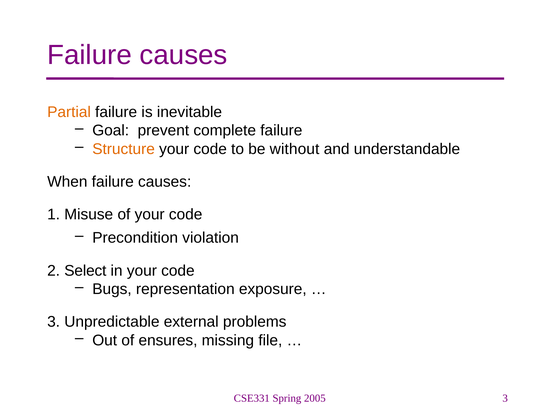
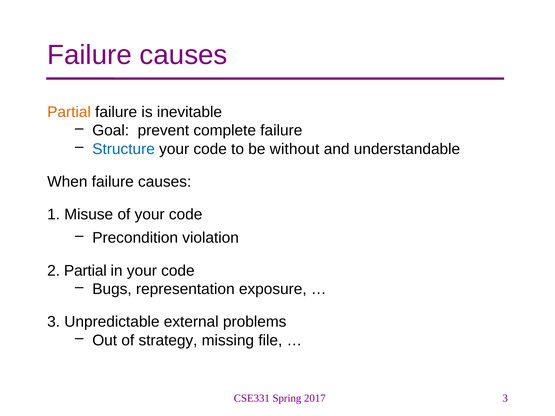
Structure colour: orange -> blue
2 Select: Select -> Partial
ensures: ensures -> strategy
2005: 2005 -> 2017
